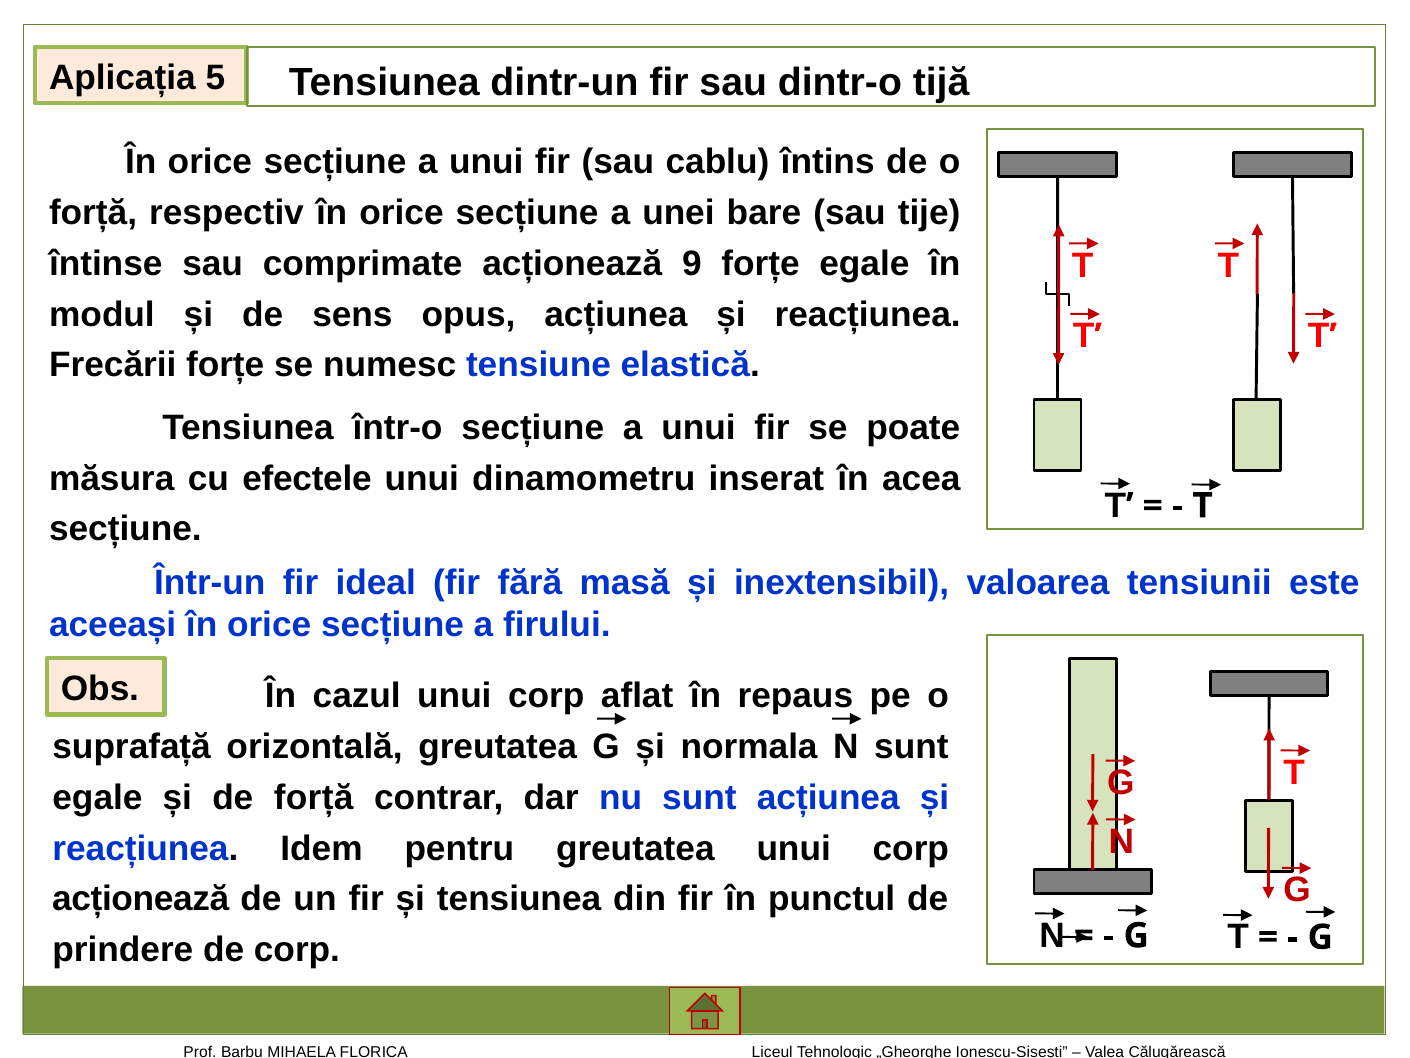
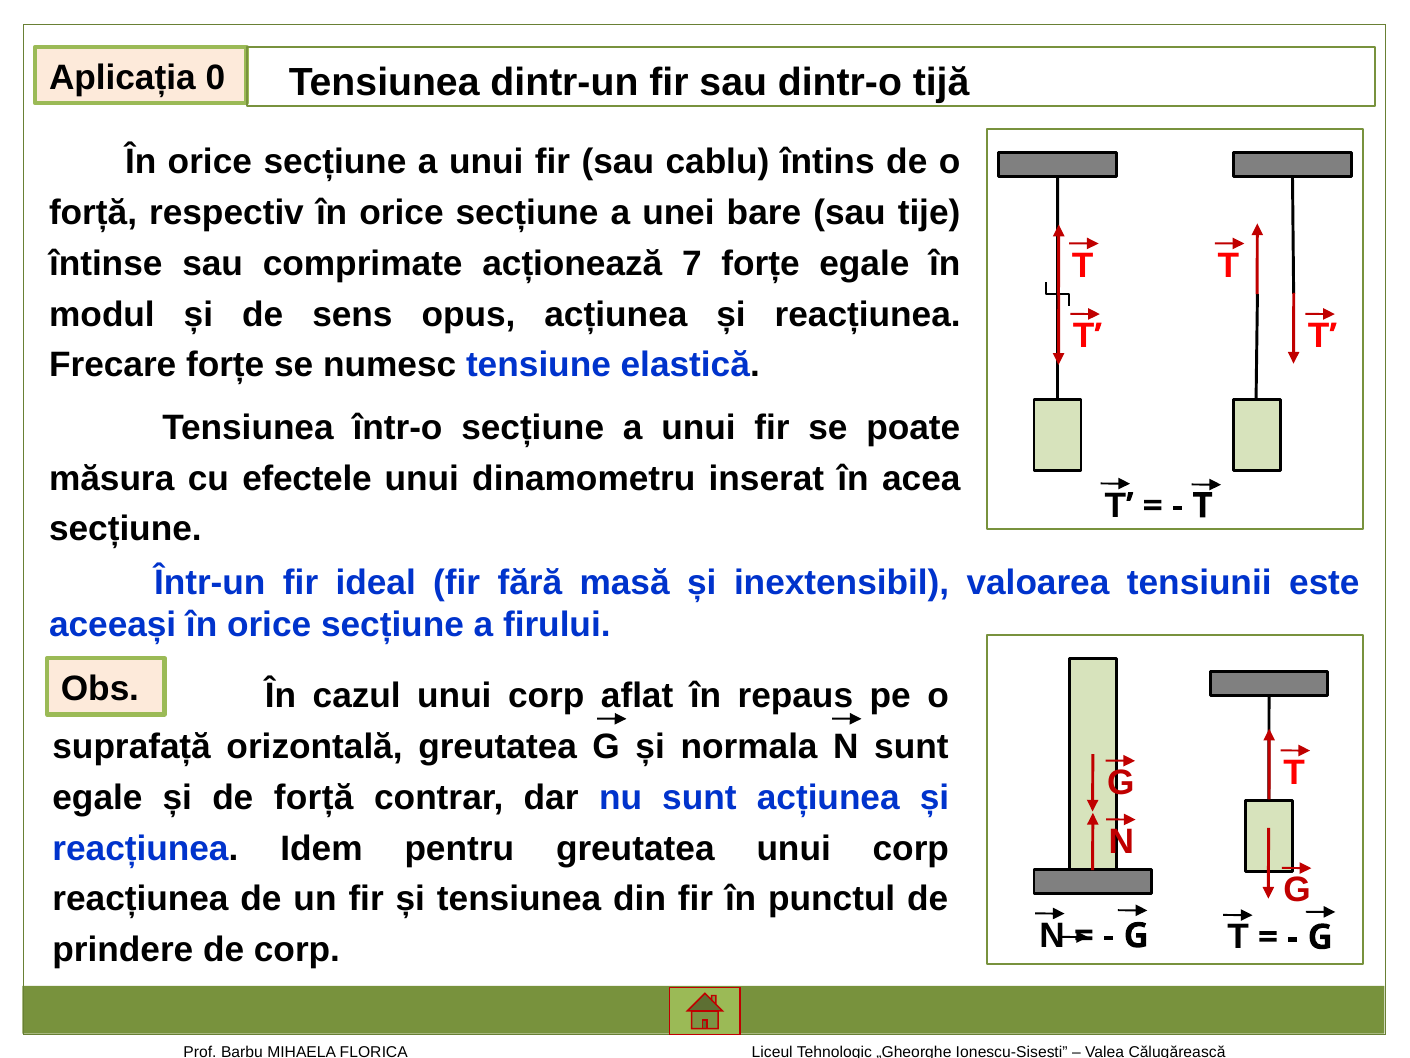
5: 5 -> 0
9: 9 -> 7
Frecării: Frecării -> Frecare
acționează at (141, 899): acționează -> reacțiunea
